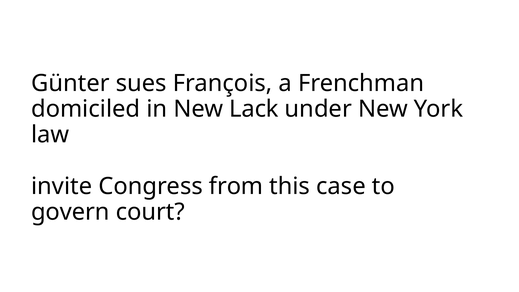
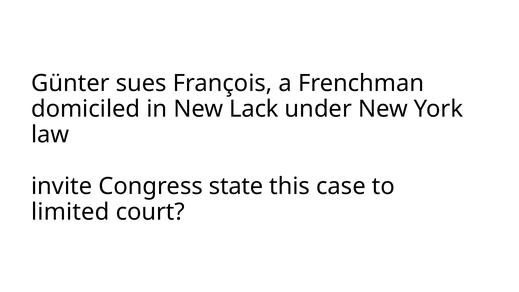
from: from -> state
govern: govern -> limited
